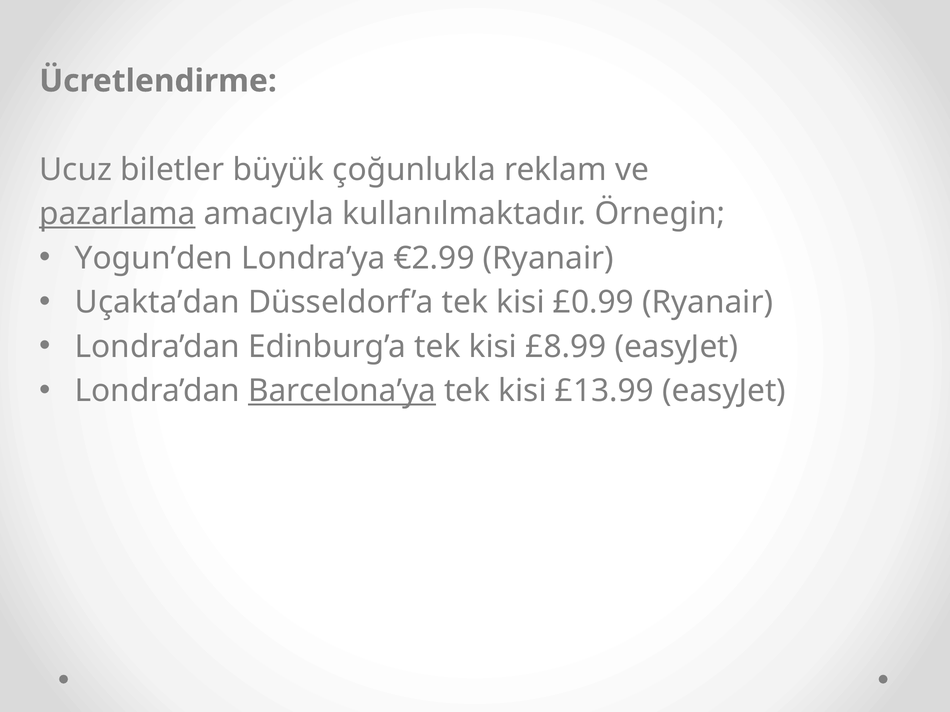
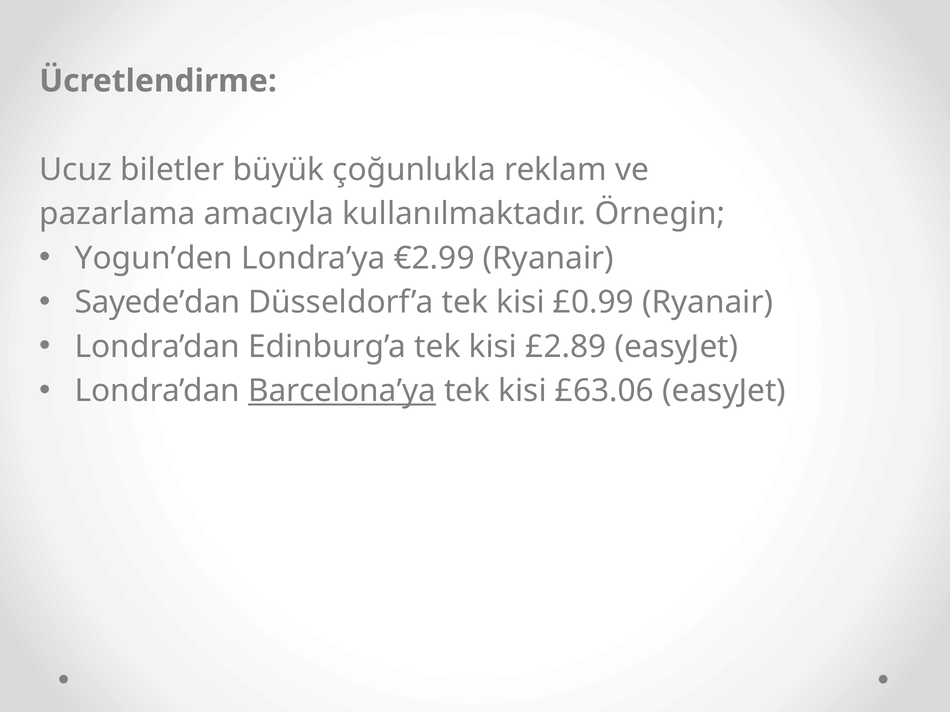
pazarlama underline: present -> none
Uçakta’dan: Uçakta’dan -> Sayede’dan
£8.99: £8.99 -> £2.89
£13.99: £13.99 -> £63.06
